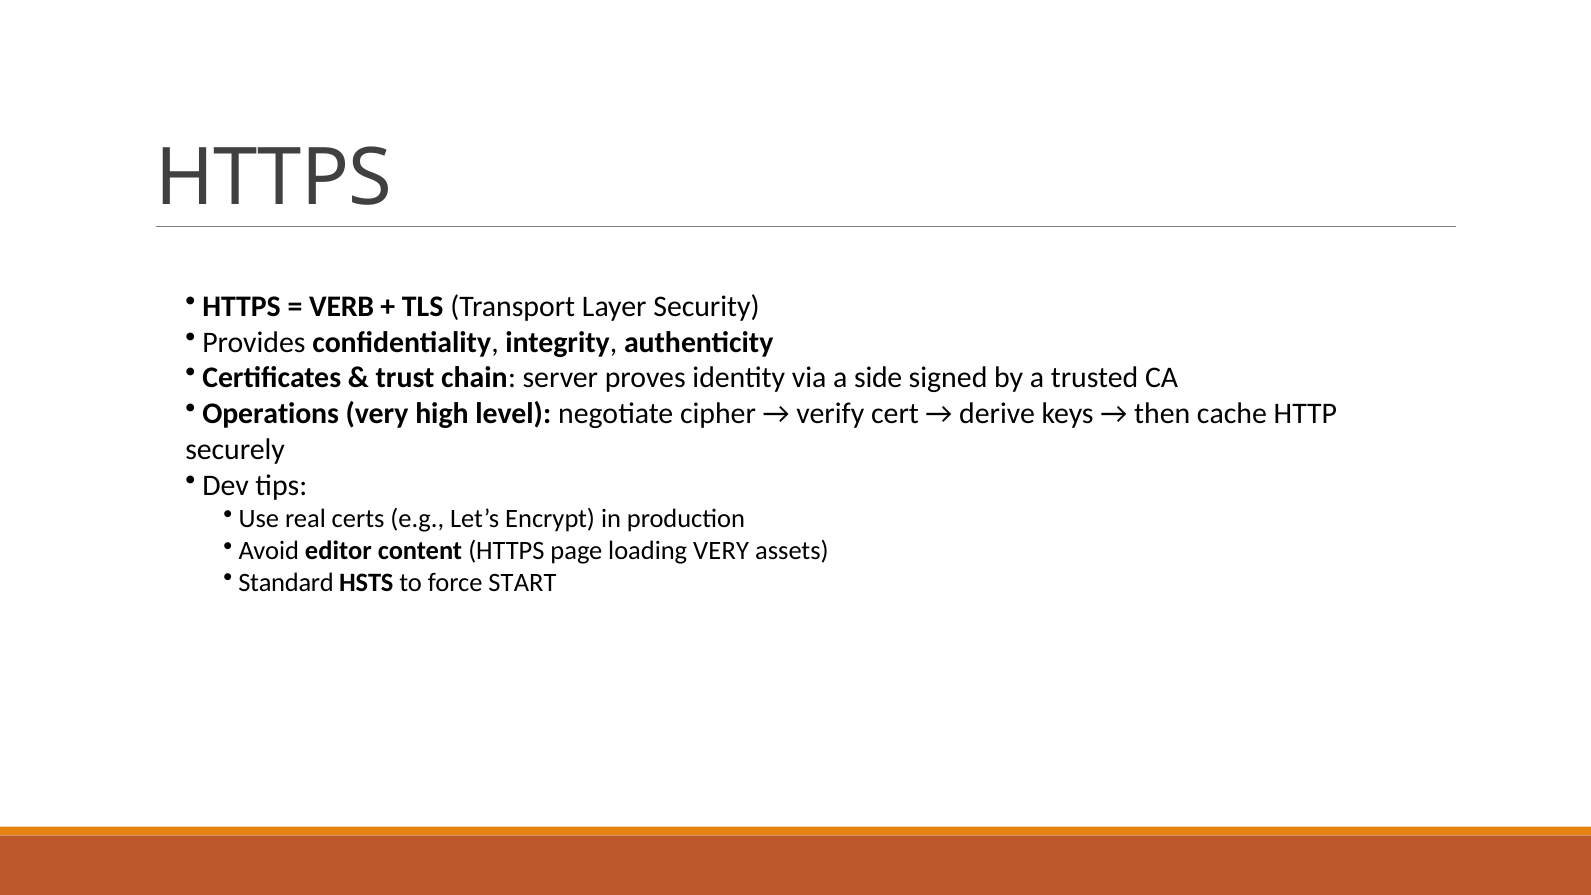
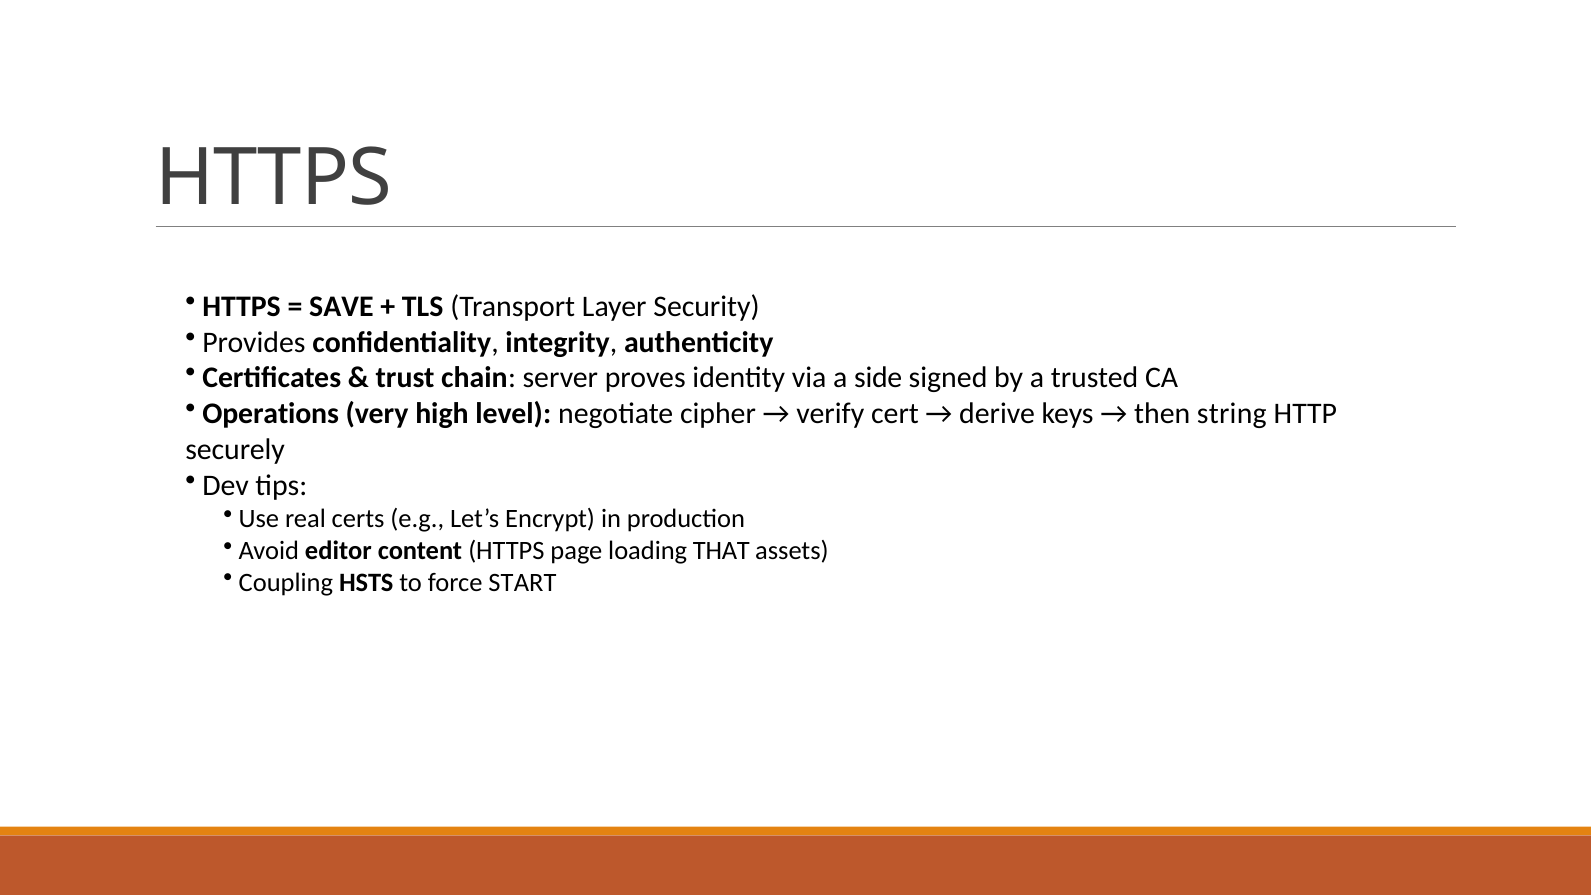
VERB: VERB -> SAVE
cache: cache -> string
loading VERY: VERY -> THAT
Standard: Standard -> Coupling
